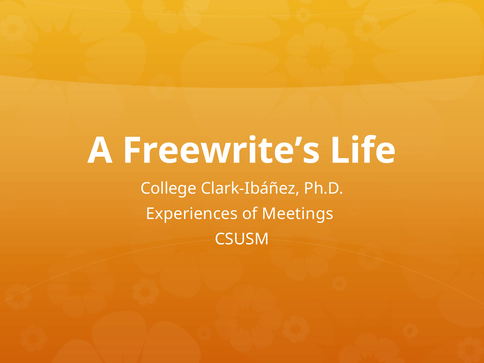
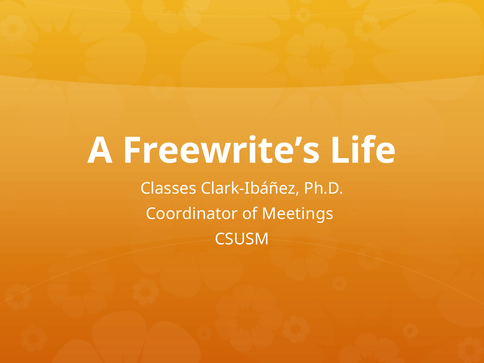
College: College -> Classes
Experiences: Experiences -> Coordinator
